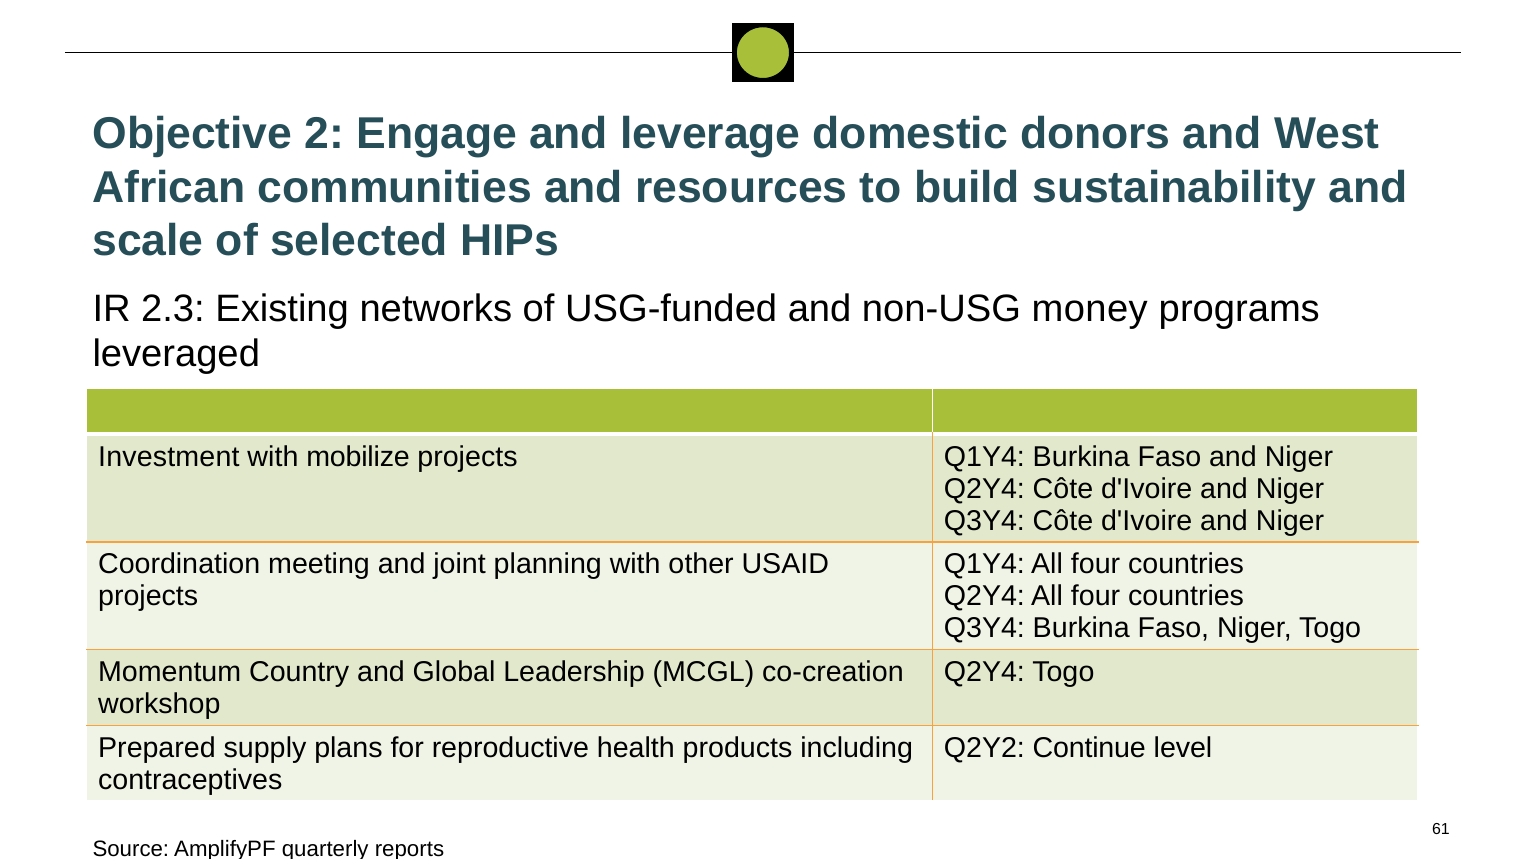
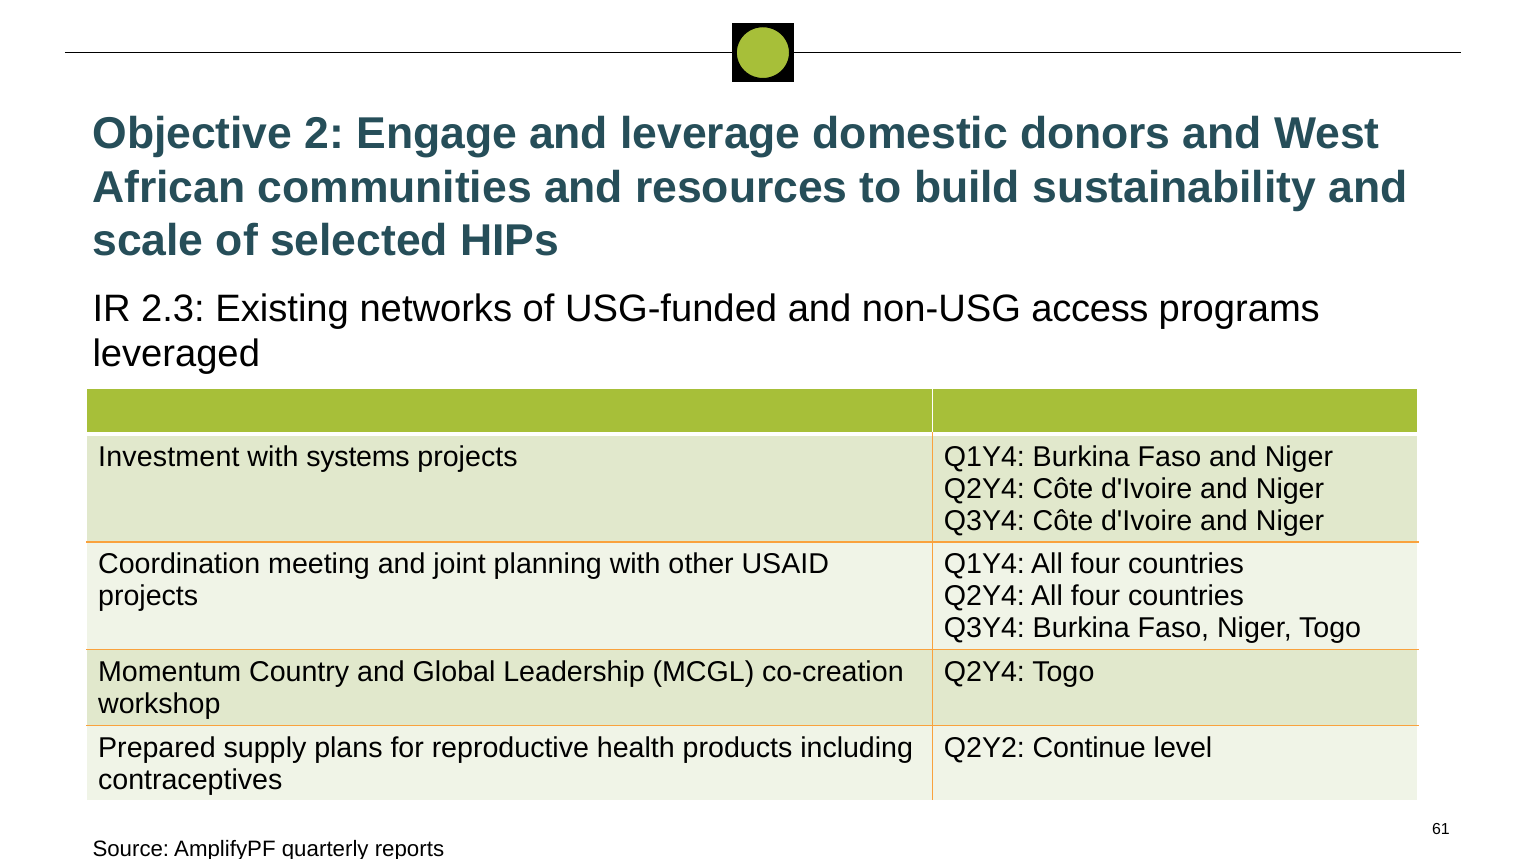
money: money -> access
mobilize: mobilize -> systems
